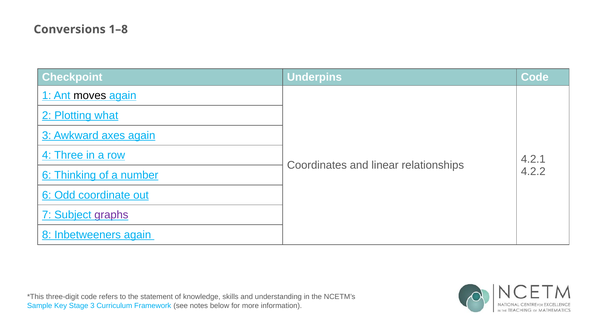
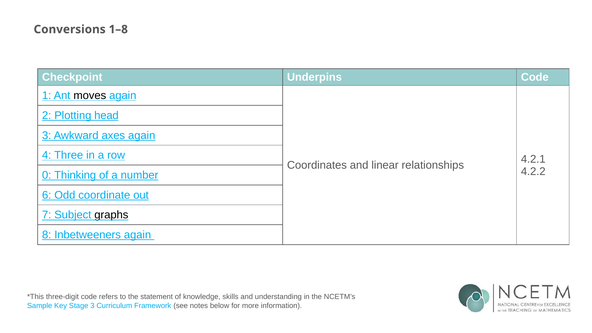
what: what -> head
6 at (47, 175): 6 -> 0
graphs colour: purple -> black
